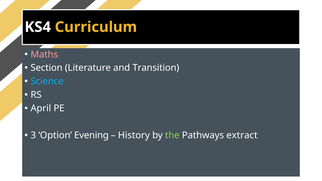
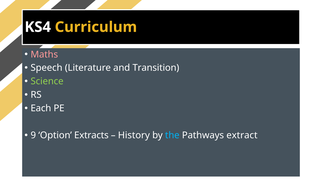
Section: Section -> Speech
Science colour: light blue -> light green
April: April -> Each
3: 3 -> 9
Evening: Evening -> Extracts
the colour: light green -> light blue
